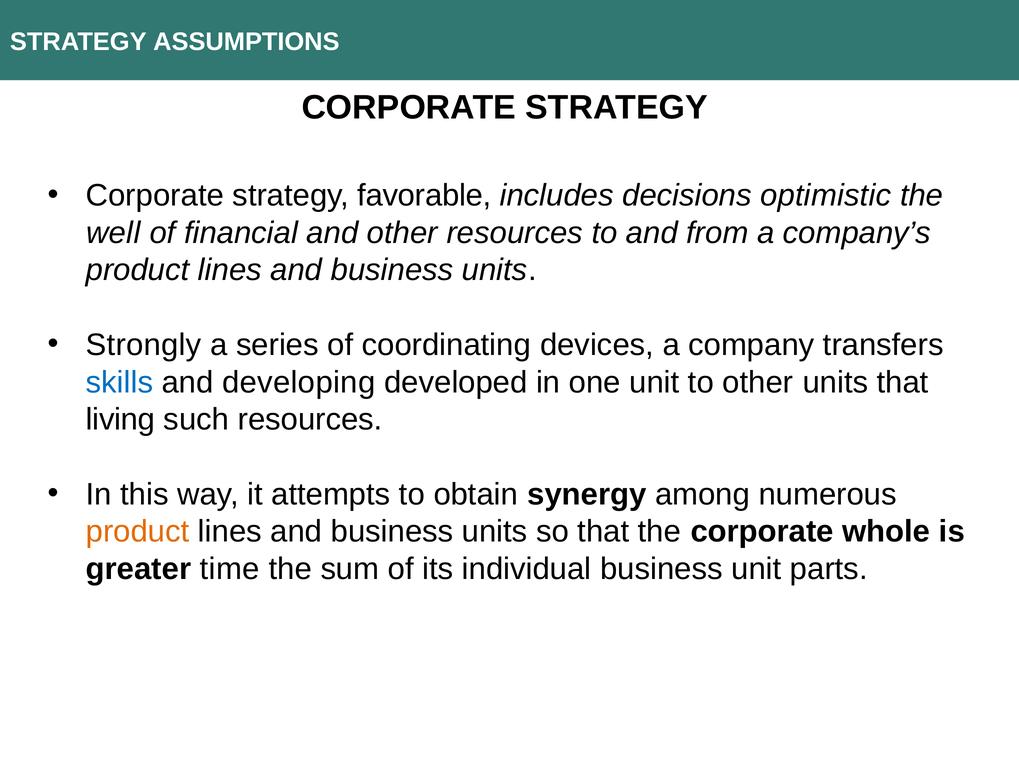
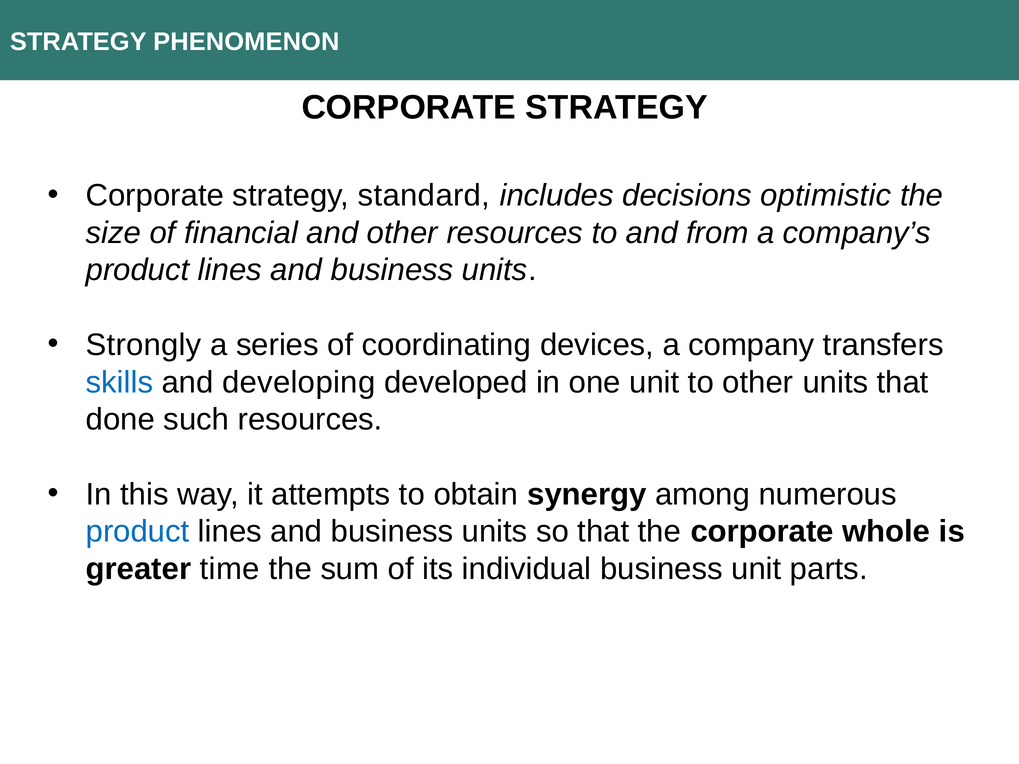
ASSUMPTIONS: ASSUMPTIONS -> PHENOMENON
favorable: favorable -> standard
well: well -> size
living: living -> done
product at (138, 532) colour: orange -> blue
